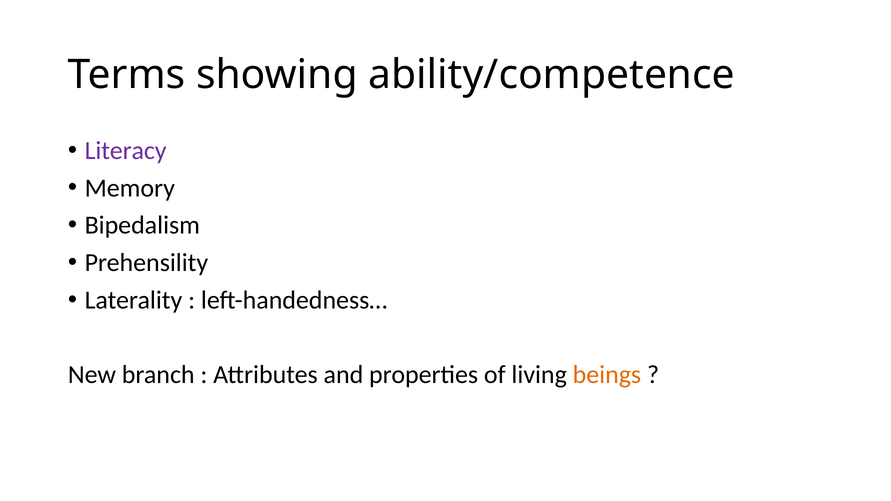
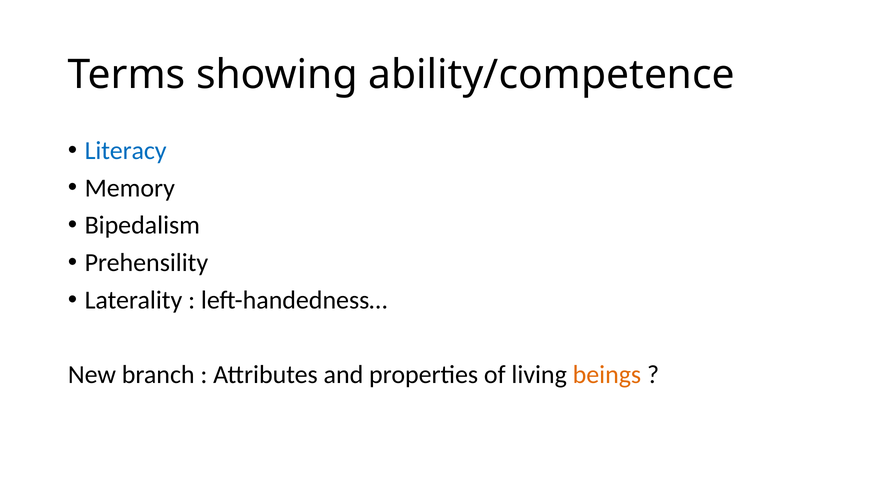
Literacy colour: purple -> blue
